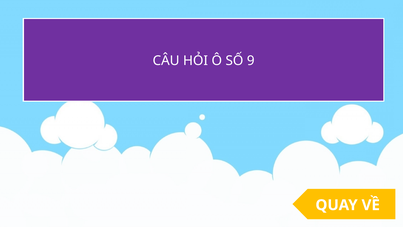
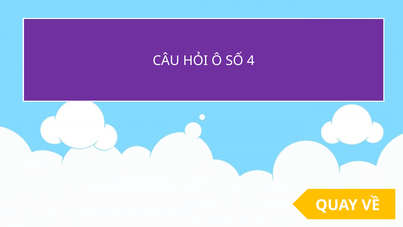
9: 9 -> 4
